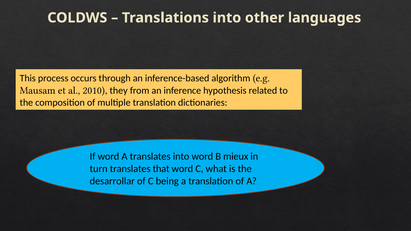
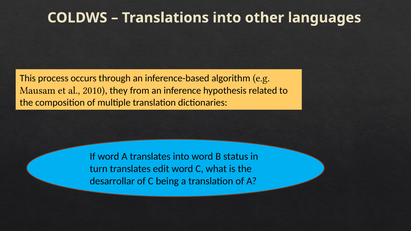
mieux: mieux -> status
that: that -> edit
